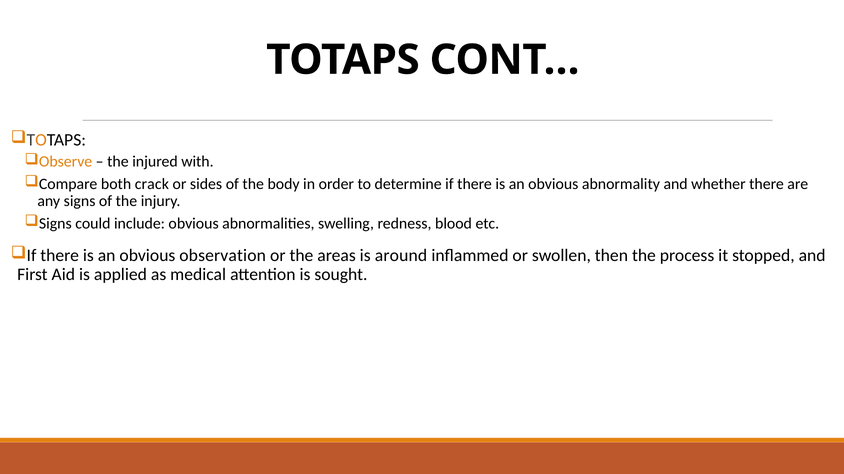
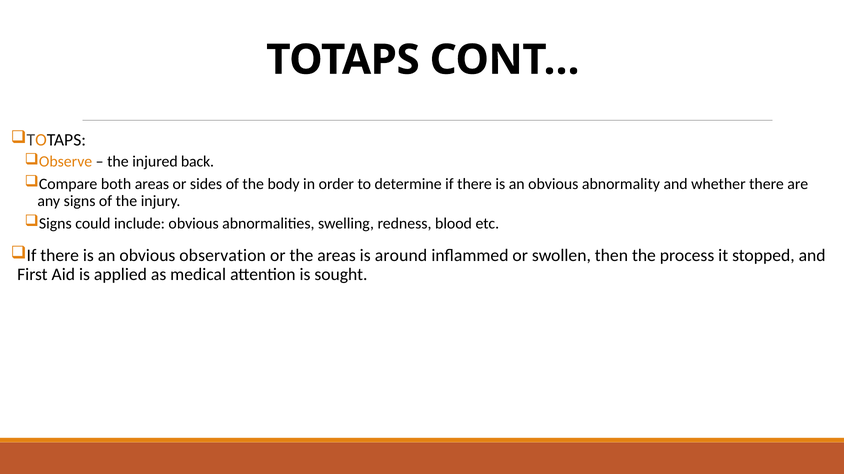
with: with -> back
both crack: crack -> areas
